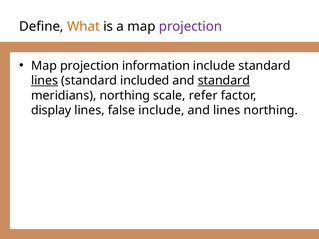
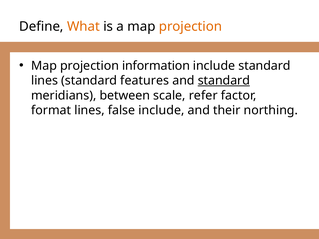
projection at (190, 26) colour: purple -> orange
lines at (45, 81) underline: present -> none
included: included -> features
meridians northing: northing -> between
display: display -> format
and lines: lines -> their
